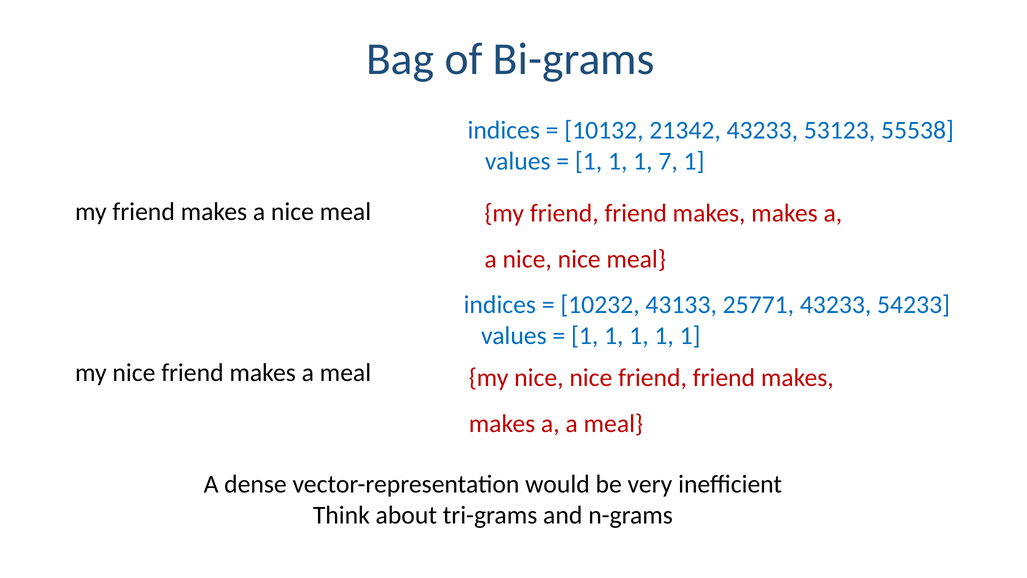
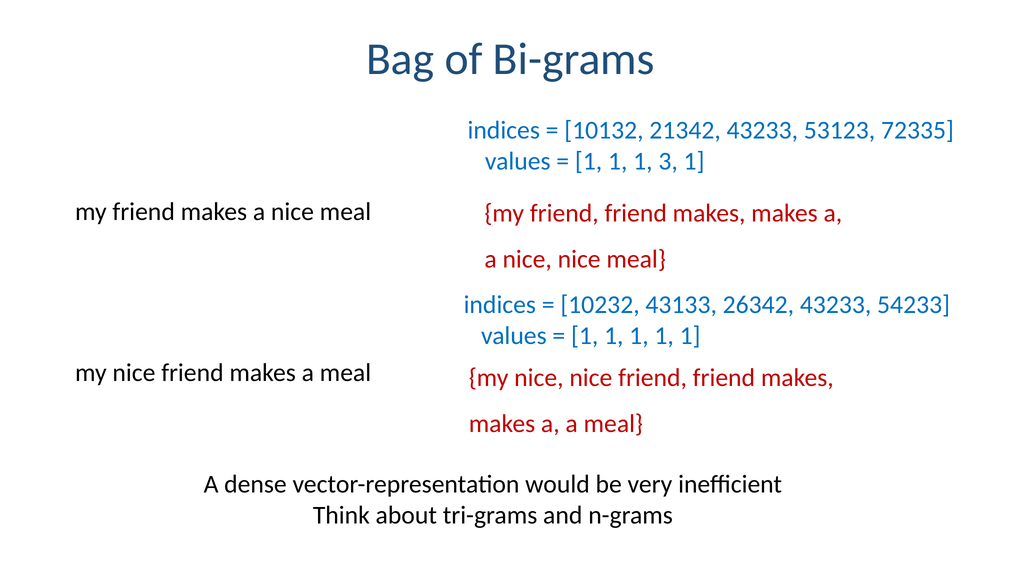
55538: 55538 -> 72335
7: 7 -> 3
25771: 25771 -> 26342
